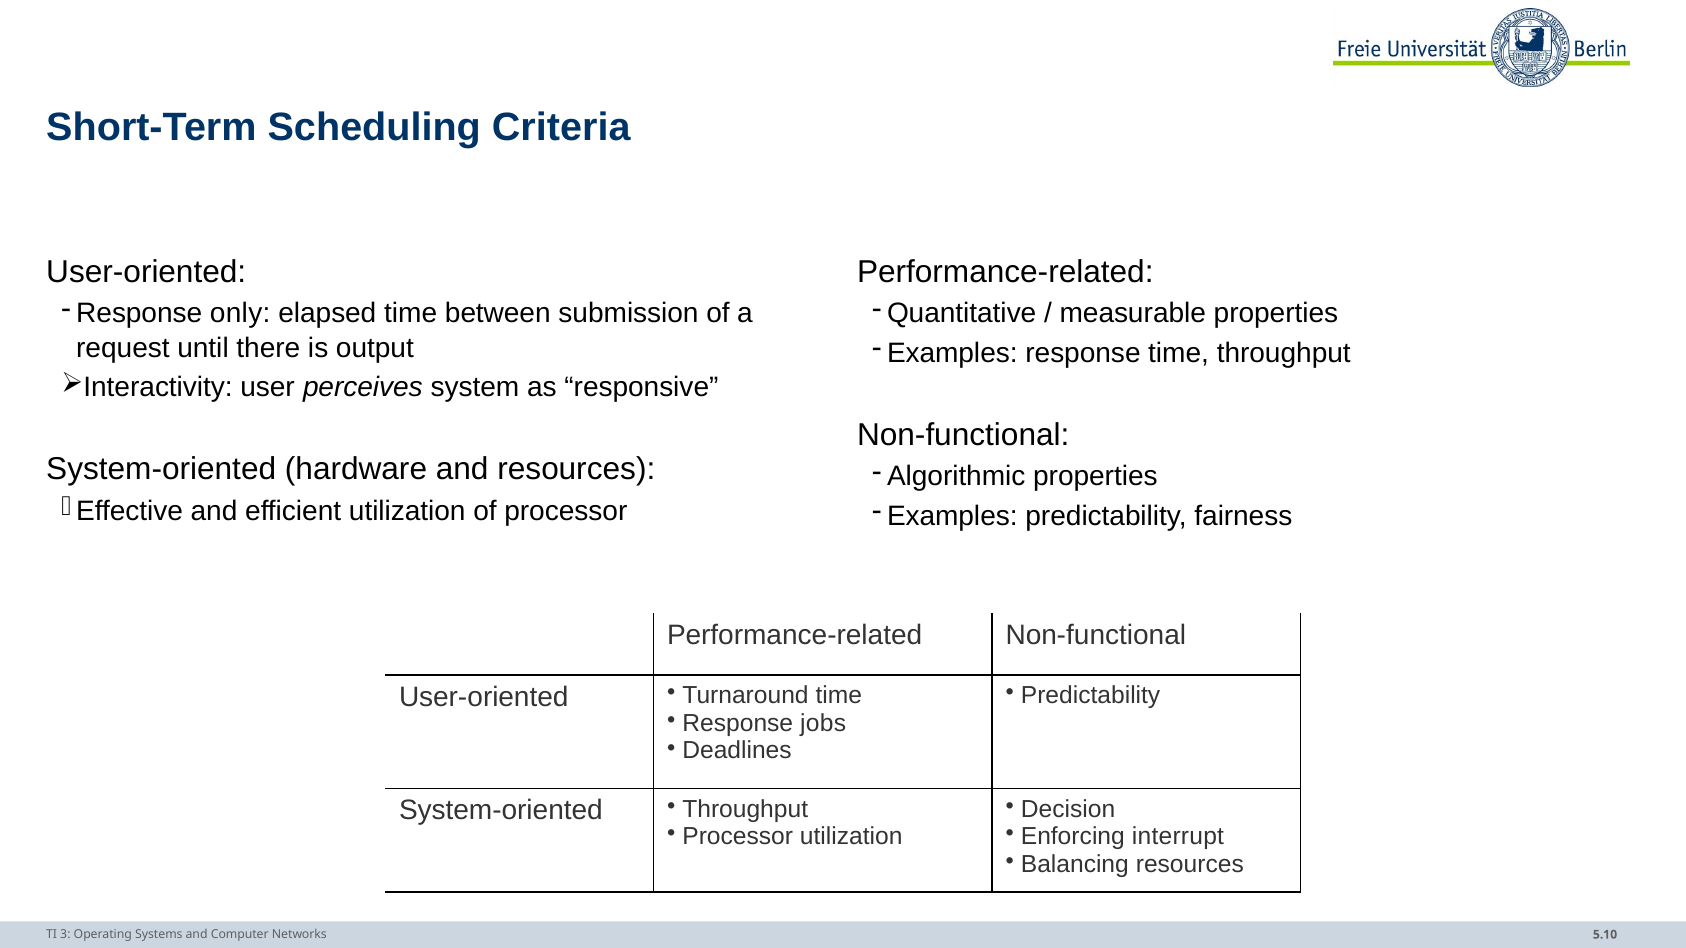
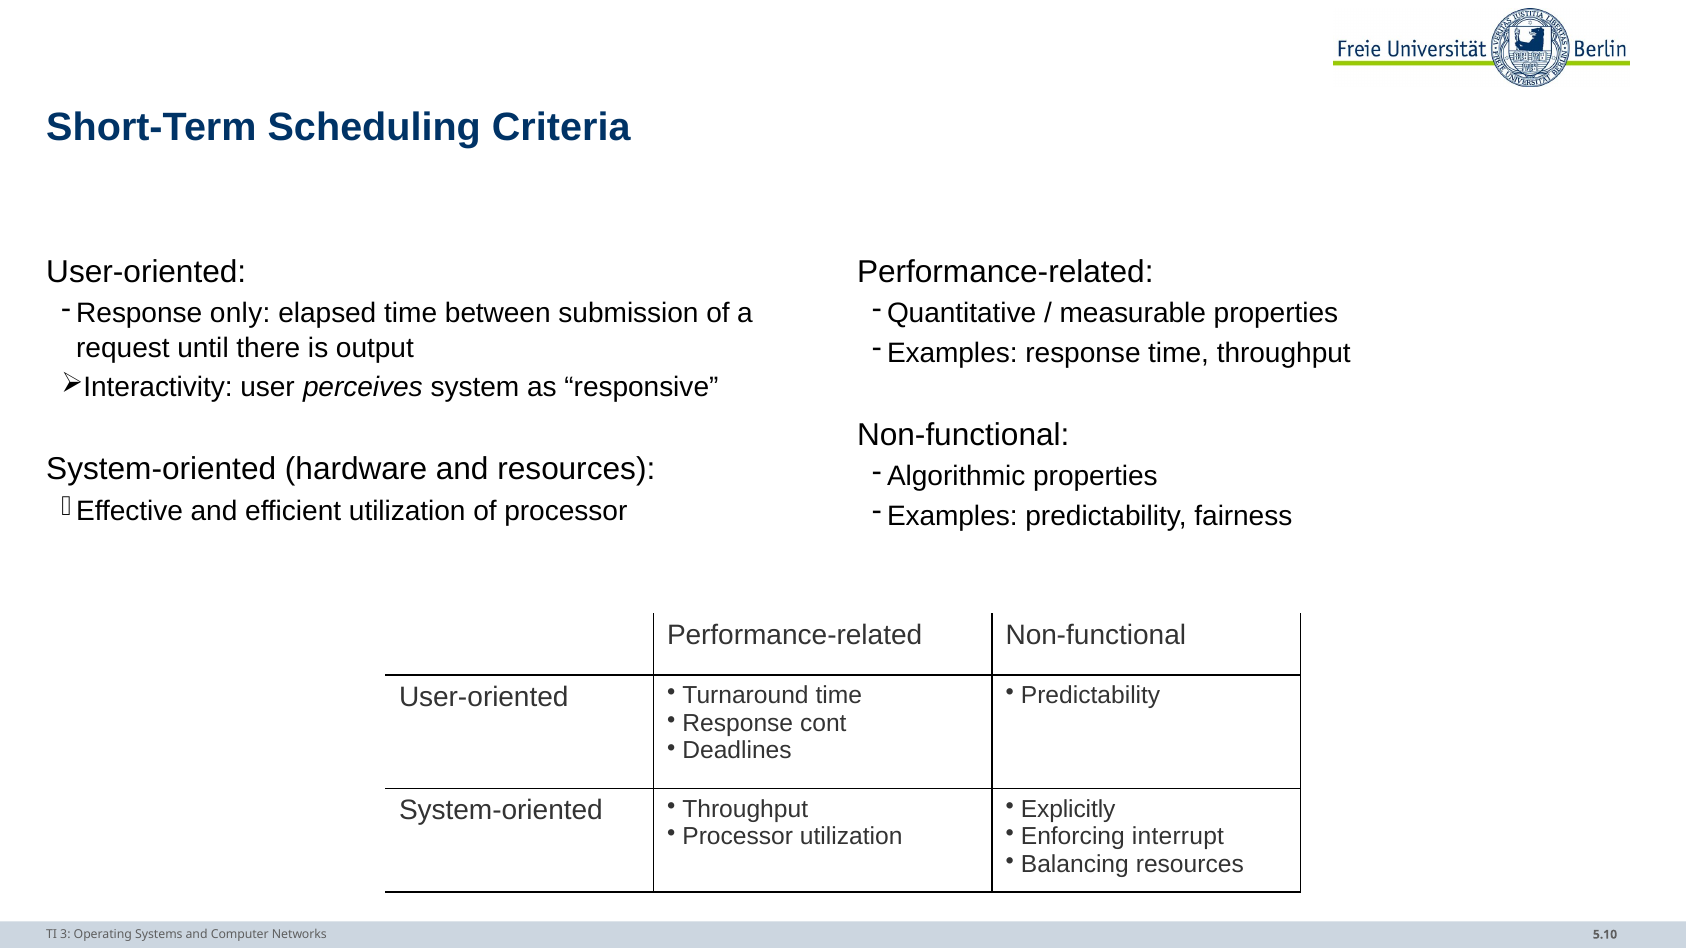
jobs: jobs -> cont
Decision: Decision -> Explicitly
